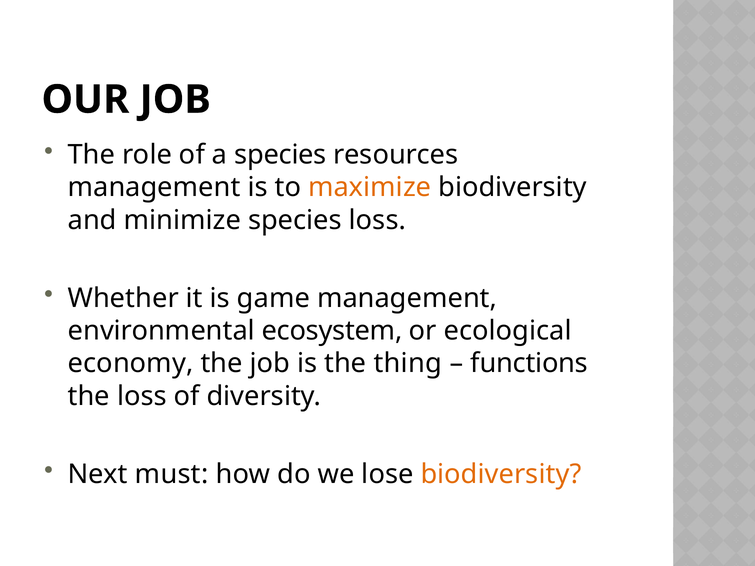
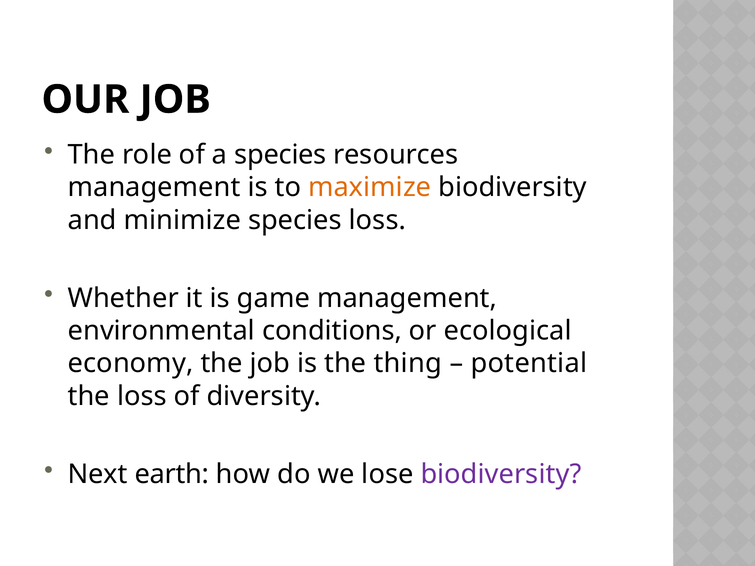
ecosystem: ecosystem -> conditions
functions: functions -> potential
must: must -> earth
biodiversity at (501, 474) colour: orange -> purple
